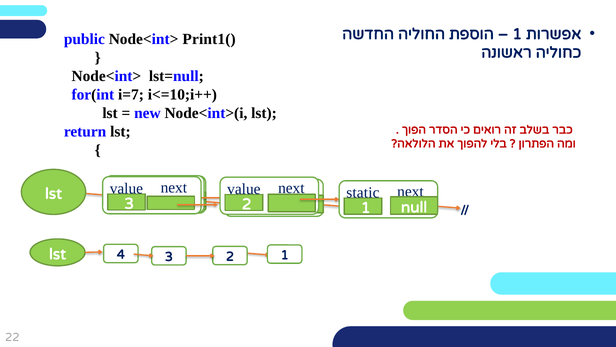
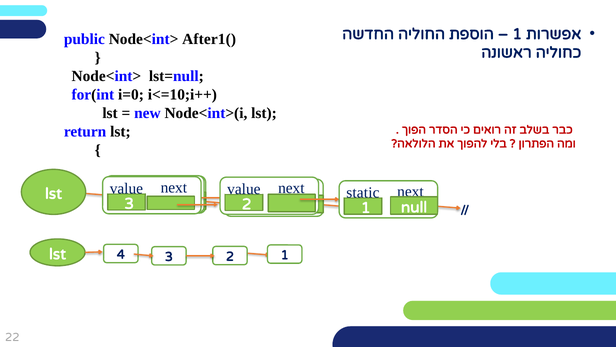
Print1(: Print1( -> After1(
i=7: i=7 -> i=0
